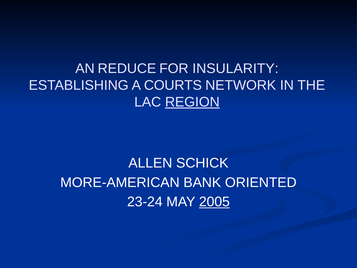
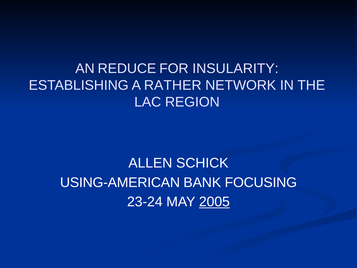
COURTS: COURTS -> RATHER
REGION underline: present -> none
MORE-AMERICAN: MORE-AMERICAN -> USING-AMERICAN
ORIENTED: ORIENTED -> FOCUSING
